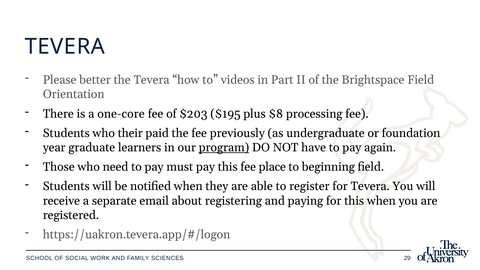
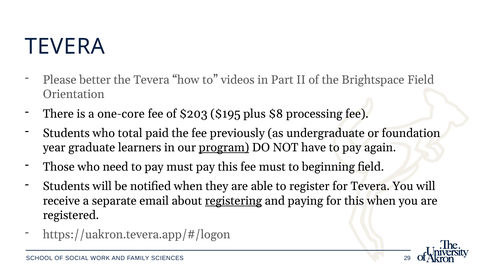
their: their -> total
fee place: place -> must
registering underline: none -> present
